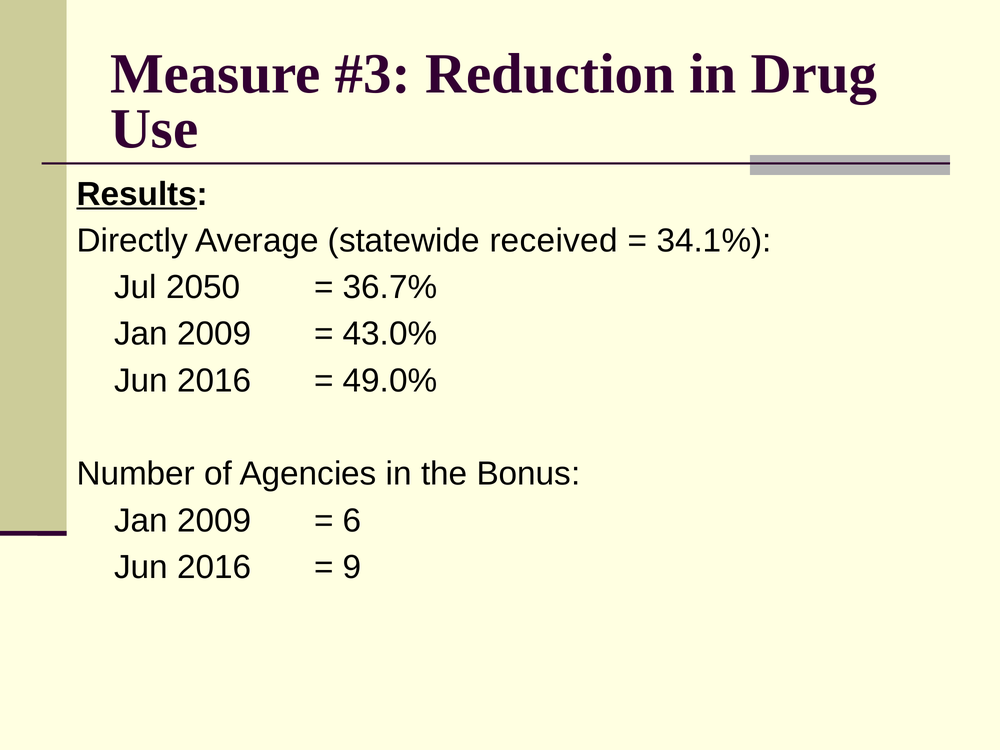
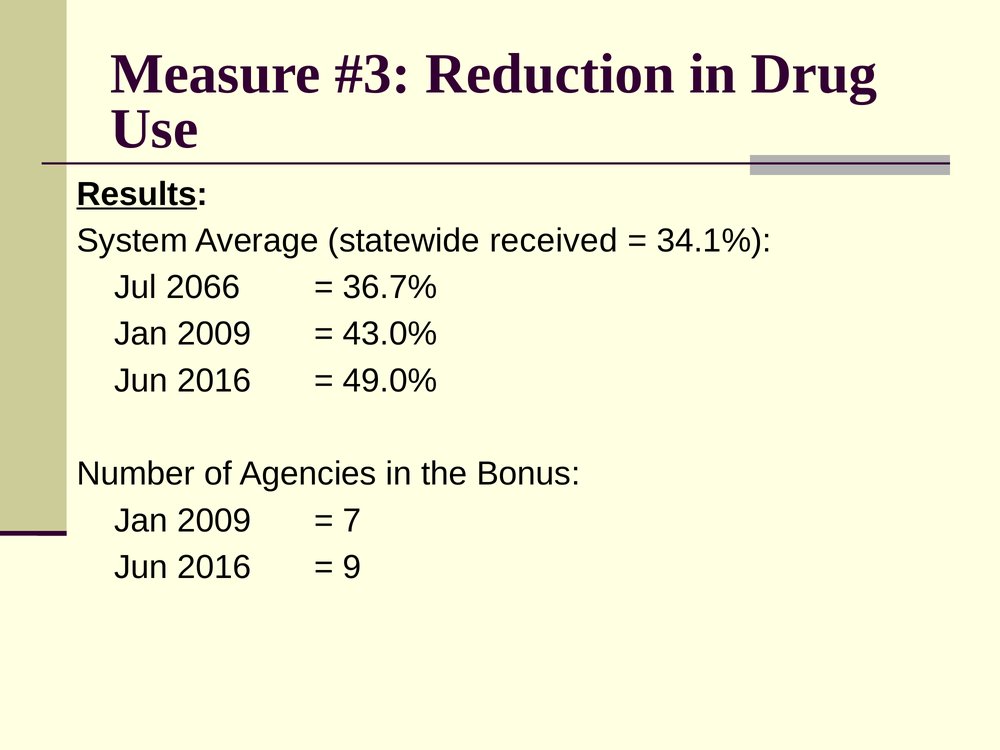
Directly: Directly -> System
2050: 2050 -> 2066
6: 6 -> 7
